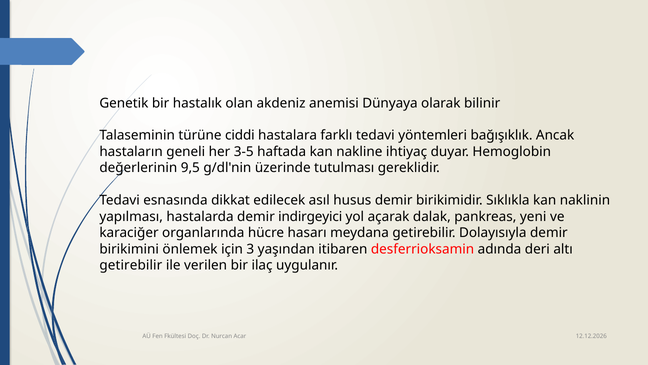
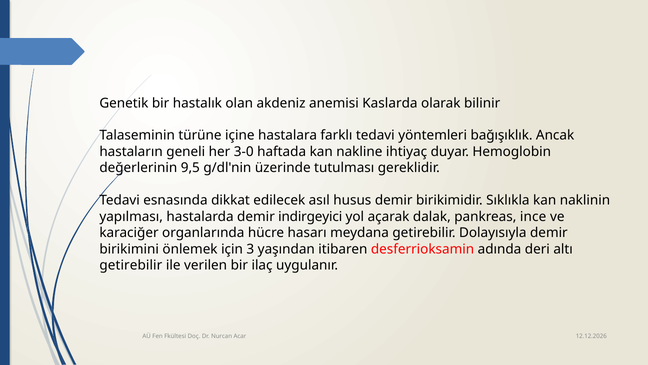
Dünyaya: Dünyaya -> Kaslarda
ciddi: ciddi -> içine
3-5: 3-5 -> 3-0
yeni: yeni -> ince
